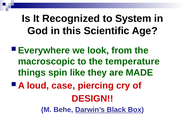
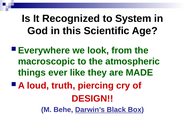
temperature: temperature -> atmospheric
spin: spin -> ever
case: case -> truth
